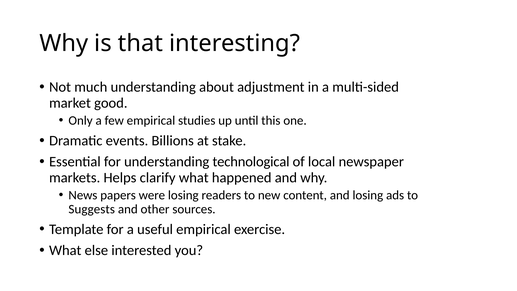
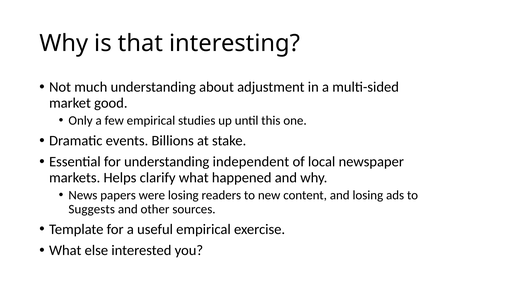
technological: technological -> independent
